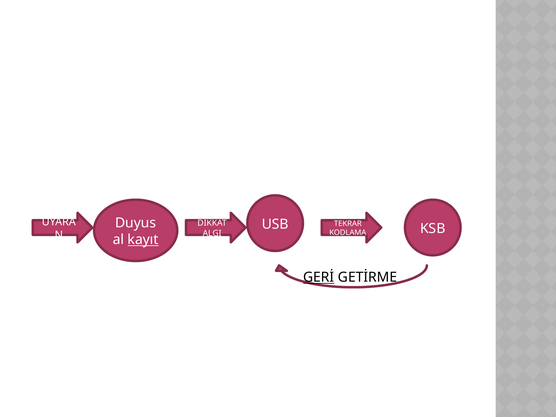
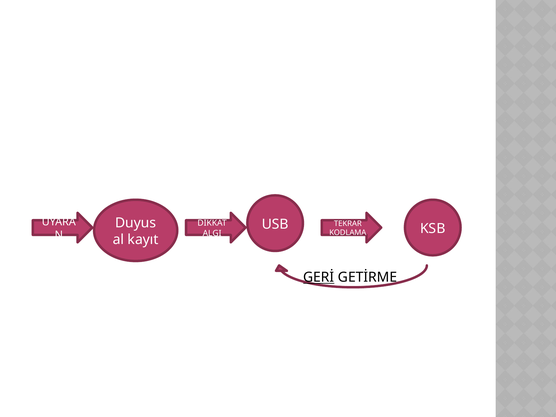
kayıt underline: present -> none
